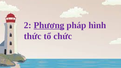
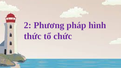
Phương underline: present -> none
